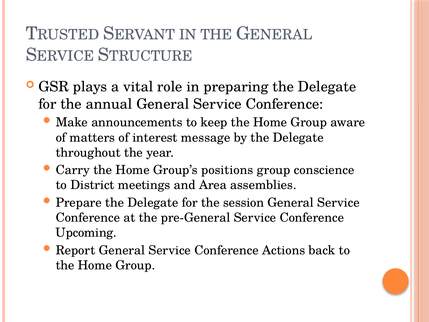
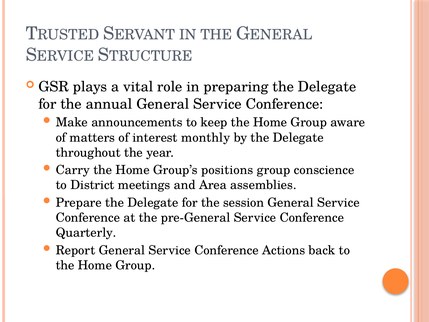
message: message -> monthly
Upcoming: Upcoming -> Quarterly
